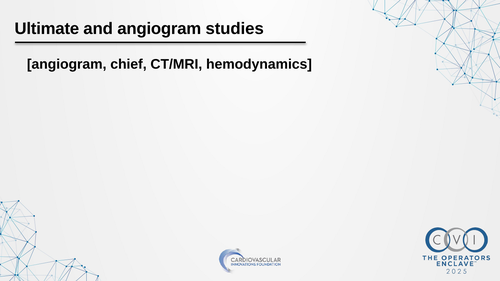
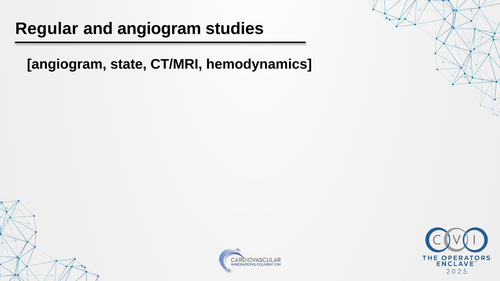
Ultimate: Ultimate -> Regular
chief: chief -> state
